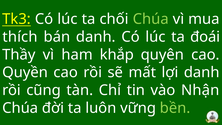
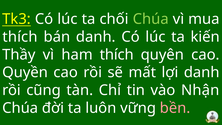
đoái: đoái -> kiến
ham khắp: khắp -> thích
bền colour: light green -> pink
